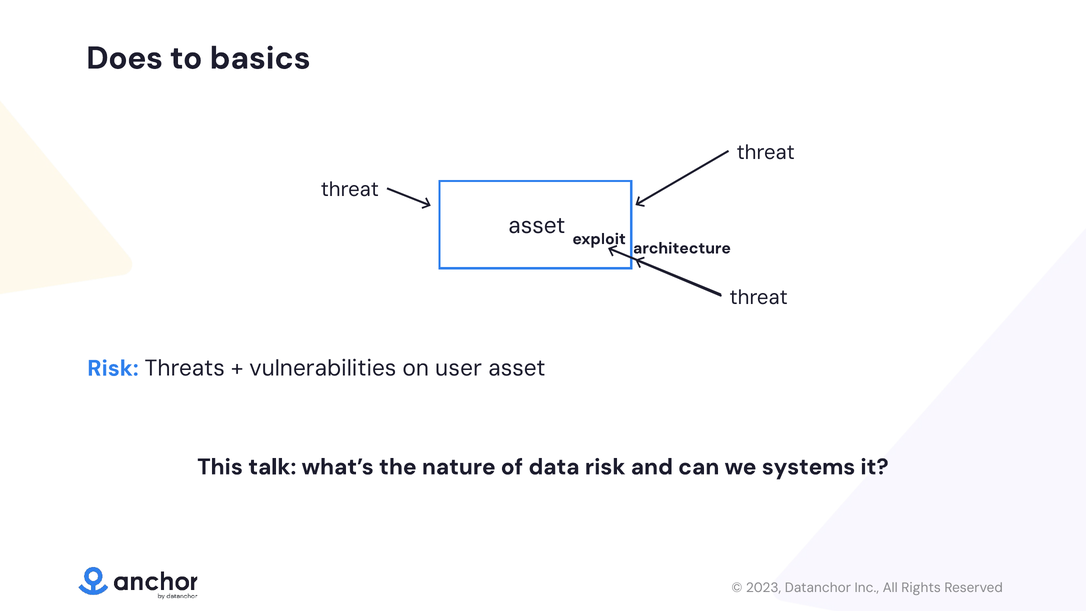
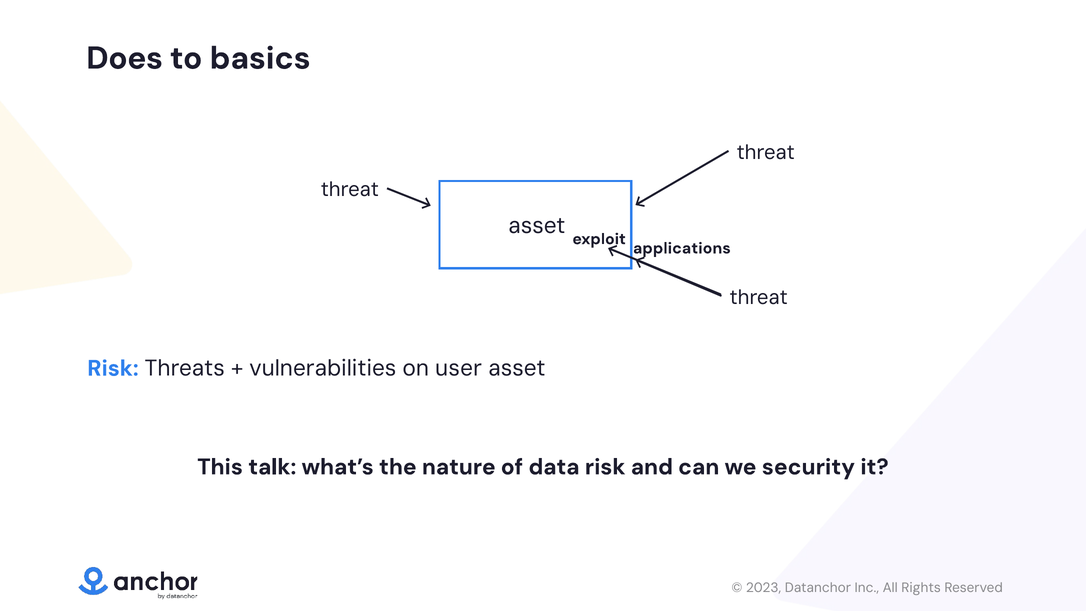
architecture: architecture -> applications
systems: systems -> security
